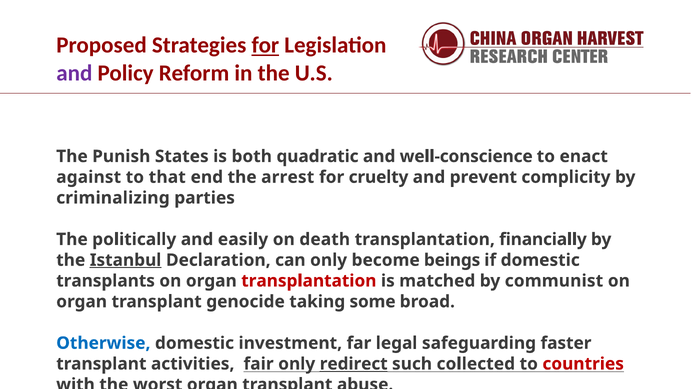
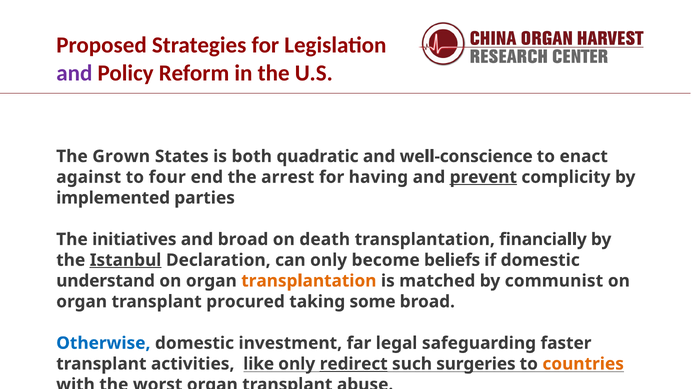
for at (265, 45) underline: present -> none
Punish: Punish -> Grown
that: that -> four
cruelty: cruelty -> having
prevent underline: none -> present
criminalizing: criminalizing -> implemented
politically: politically -> initiatives
and easily: easily -> broad
beings: beings -> beliefs
transplants: transplants -> understand
transplantation at (309, 281) colour: red -> orange
genocide: genocide -> procured
fair: fair -> like
collected: collected -> surgeries
countries colour: red -> orange
